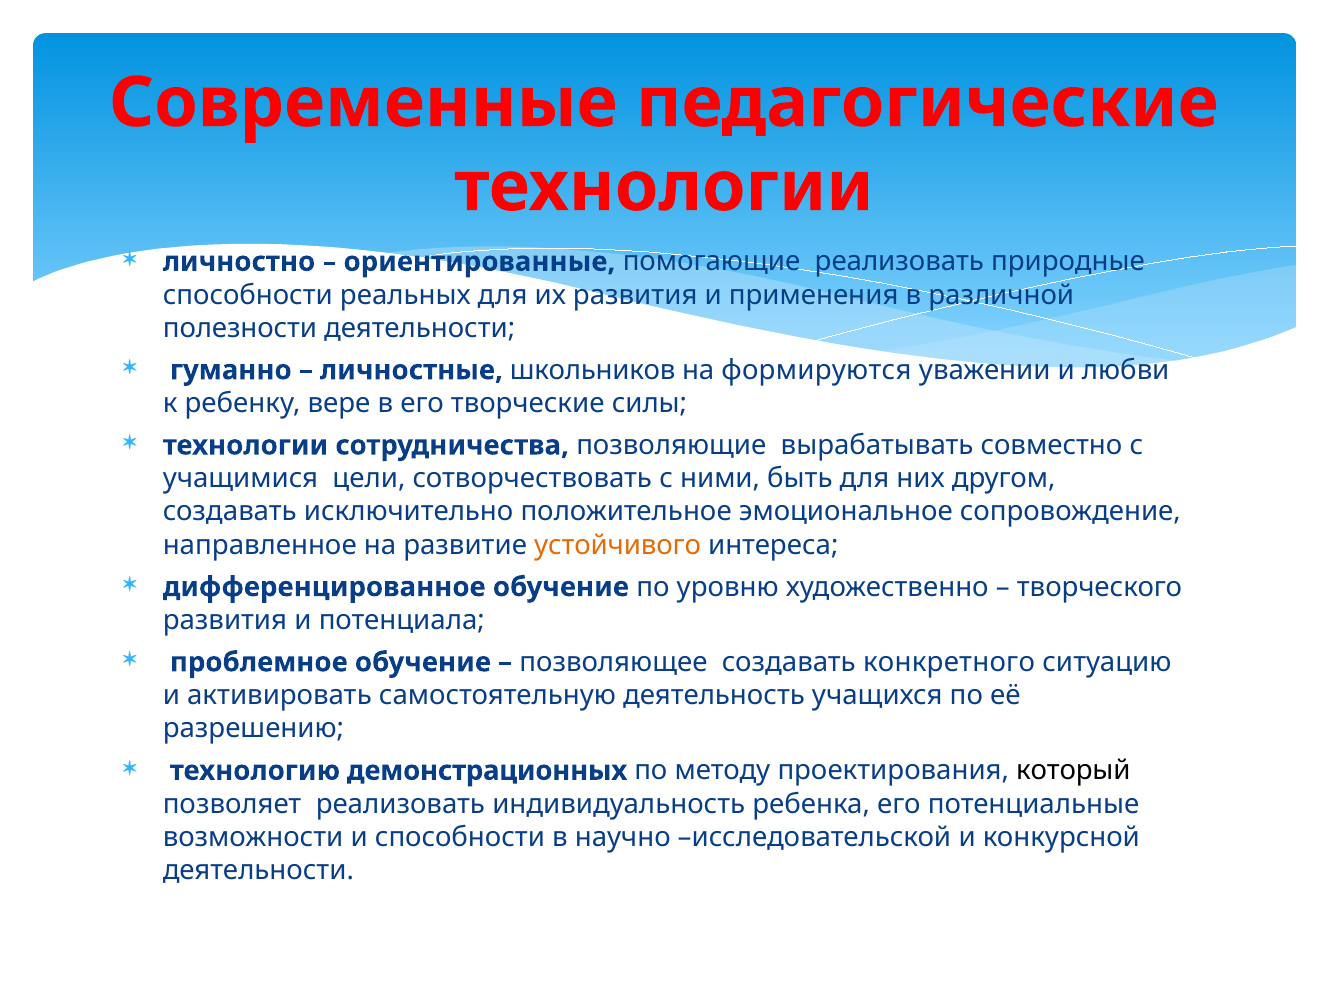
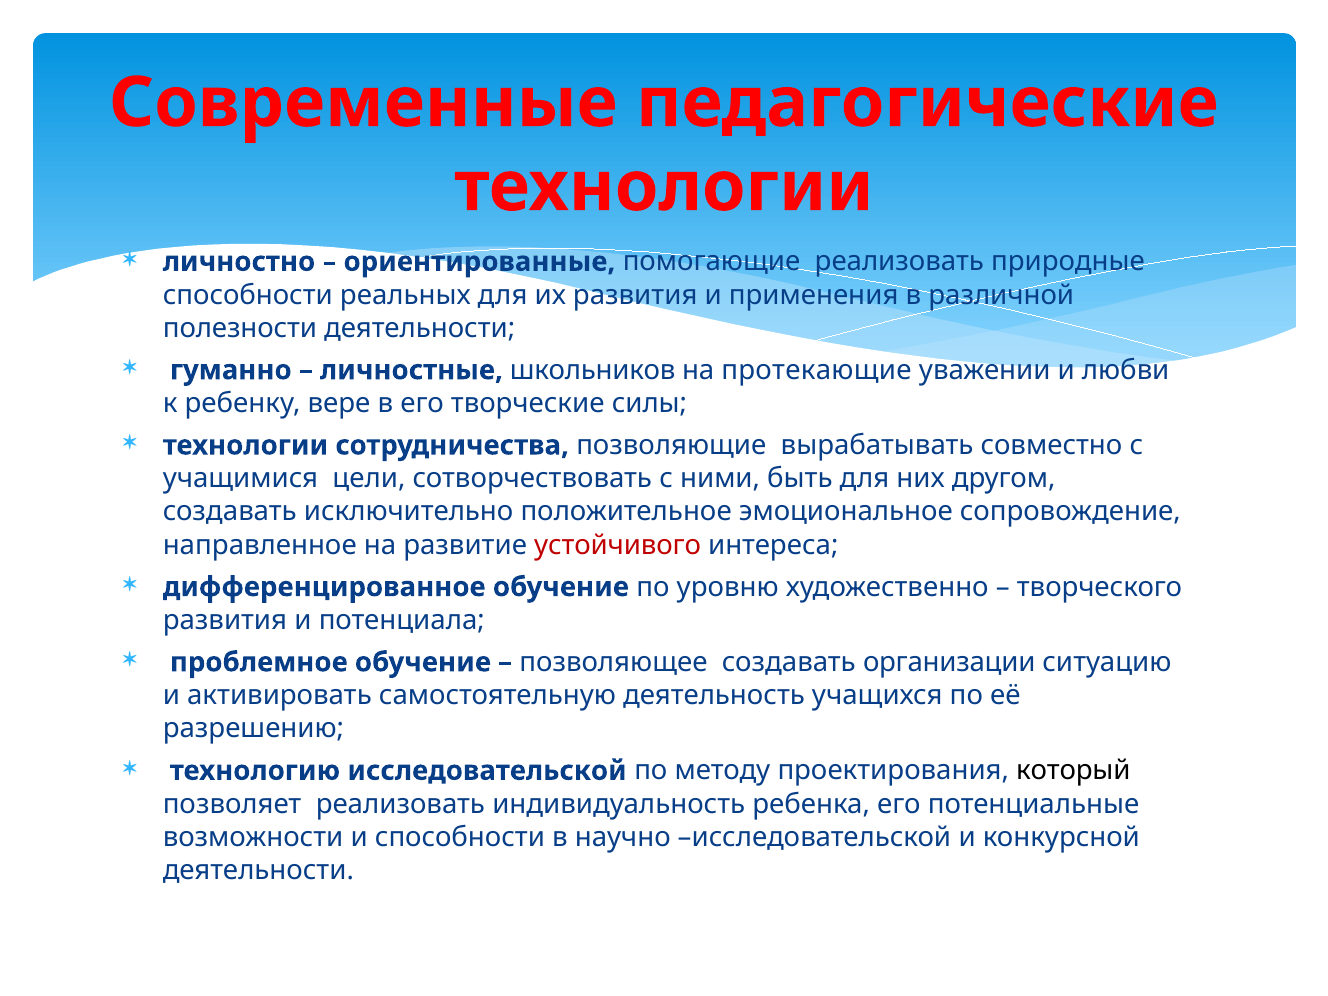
формируются: формируются -> протекающие
устойчивого colour: orange -> red
конкретного: конкретного -> организации
технологию демонстрационных: демонстрационных -> исследовательской
